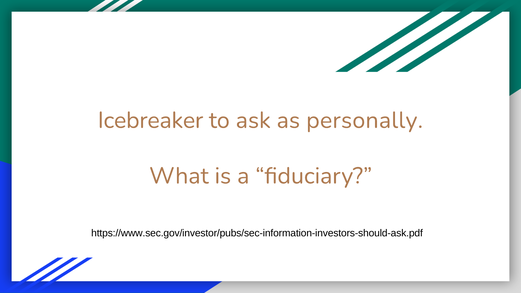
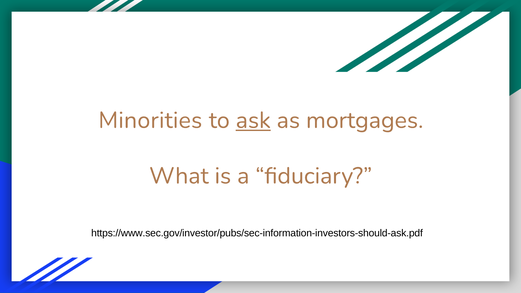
Icebreaker: Icebreaker -> Minorities
ask underline: none -> present
personally: personally -> mortgages
